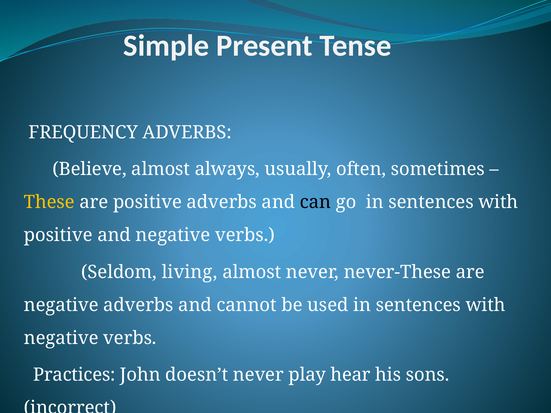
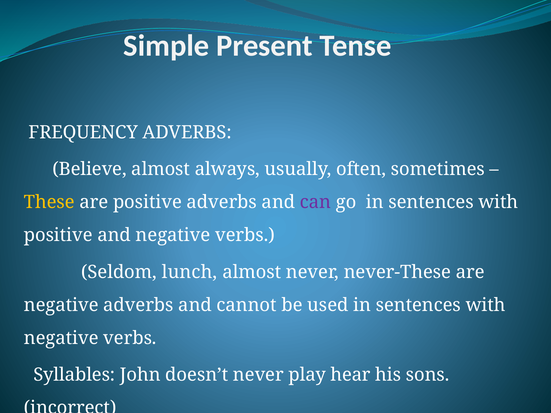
can colour: black -> purple
living: living -> lunch
Practices: Practices -> Syllables
